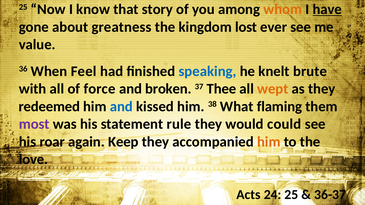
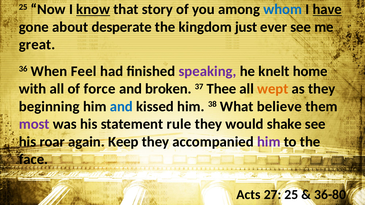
know underline: none -> present
whom colour: orange -> blue
greatness: greatness -> desperate
lost: lost -> just
value: value -> great
speaking colour: blue -> purple
brute: brute -> home
redeemed: redeemed -> beginning
flaming: flaming -> believe
could: could -> shake
him at (269, 142) colour: orange -> purple
love: love -> face
24: 24 -> 27
36-37: 36-37 -> 36-80
